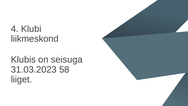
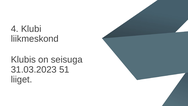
58: 58 -> 51
